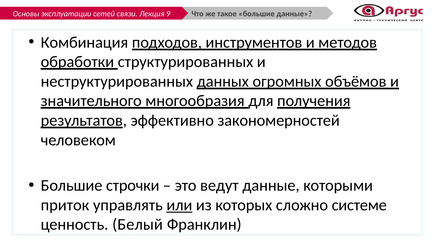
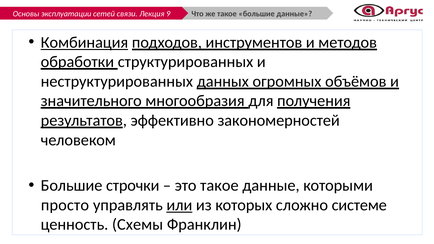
Комбинация underline: none -> present
это ведут: ведут -> такое
приток: приток -> просто
Белый: Белый -> Схемы
